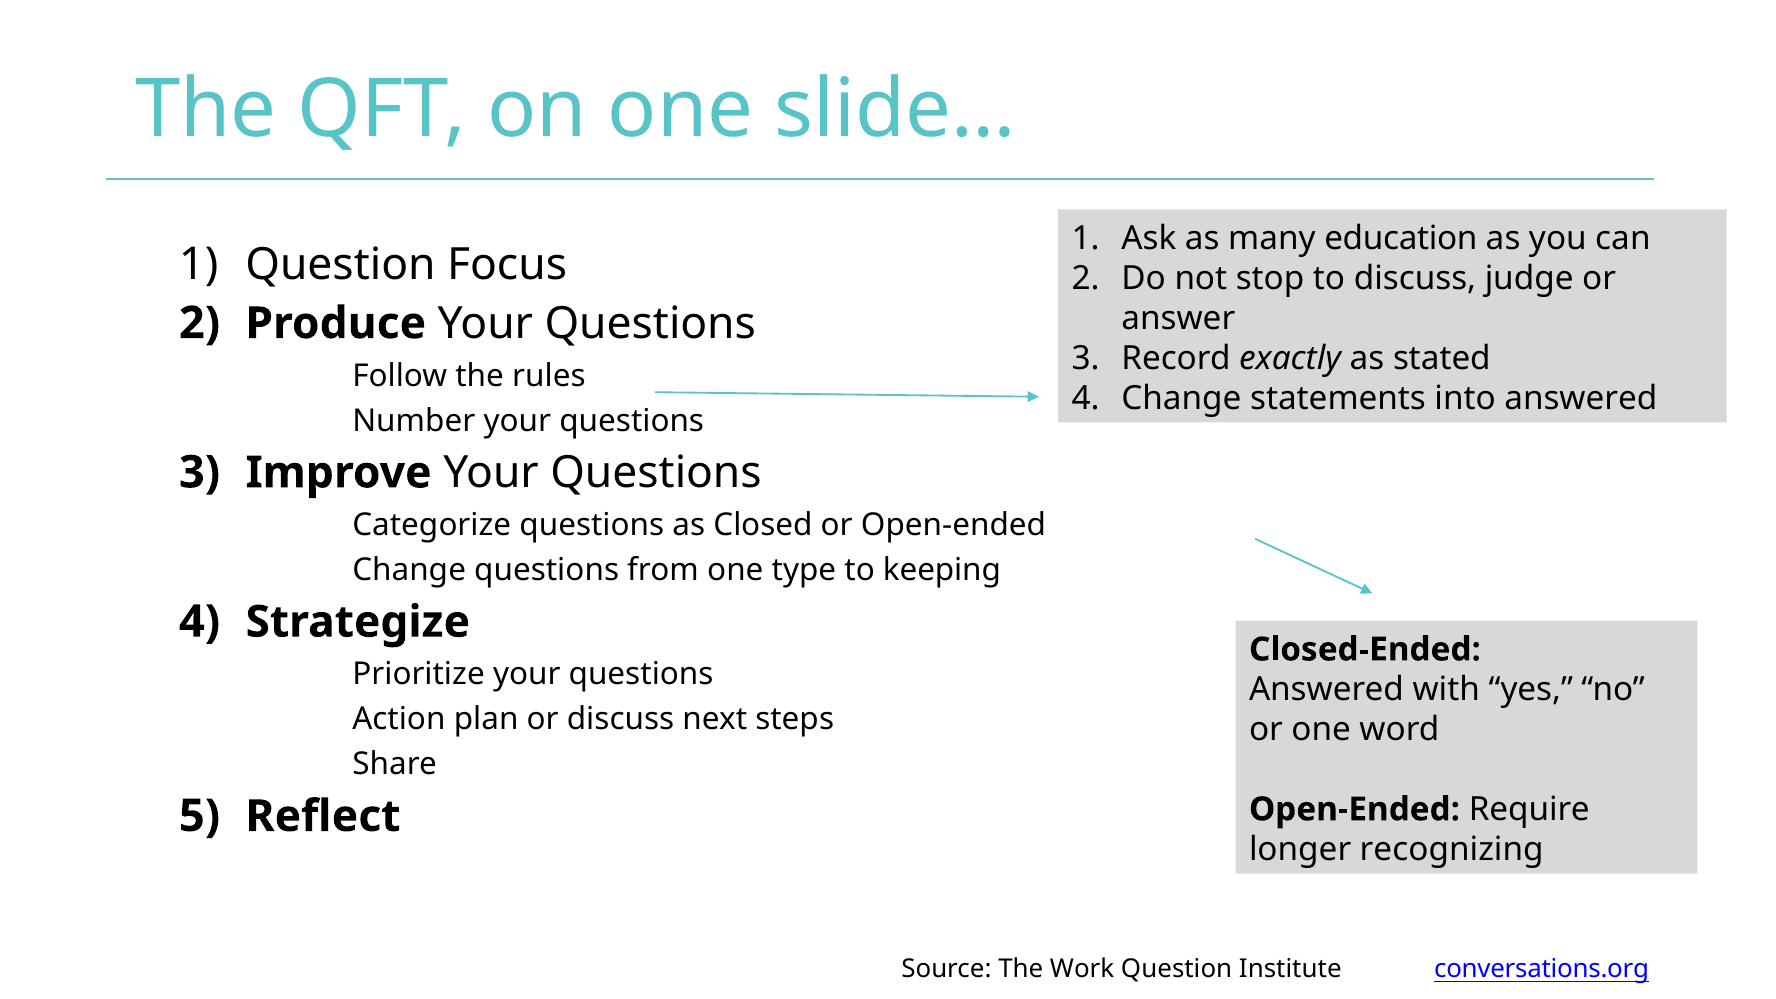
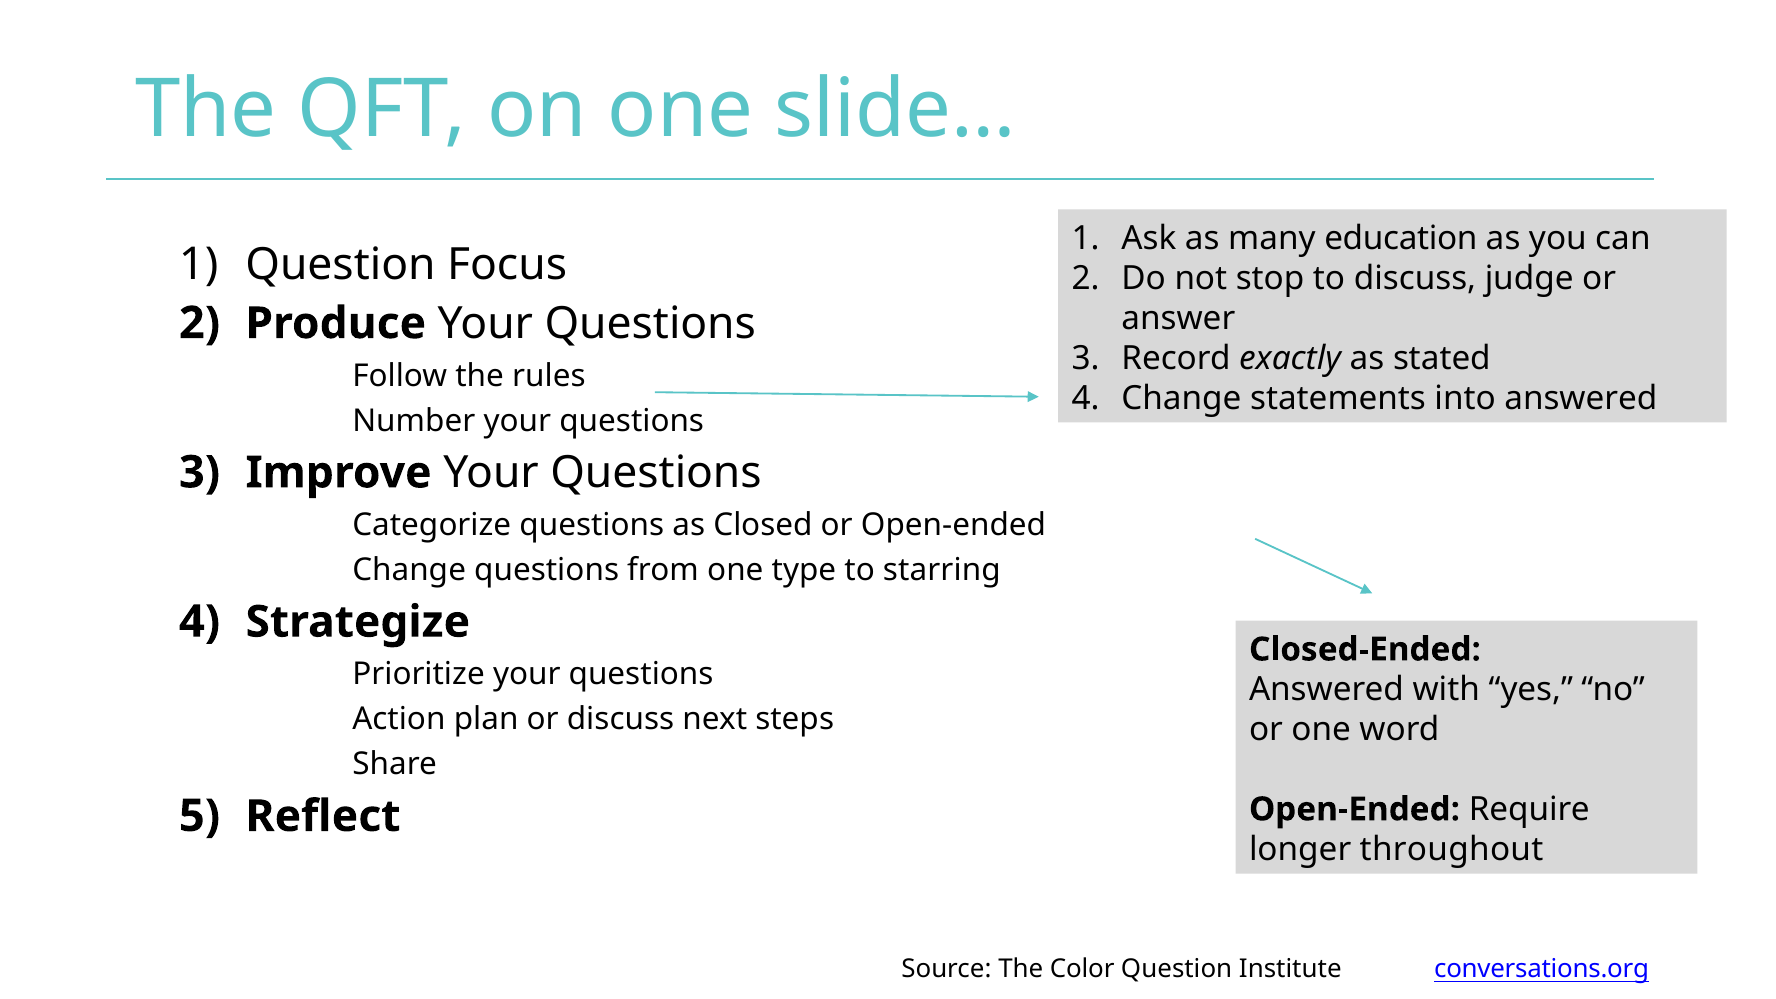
keeping: keeping -> starring
recognizing: recognizing -> throughout
Work: Work -> Color
